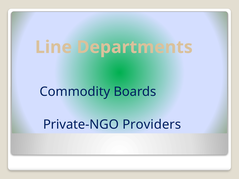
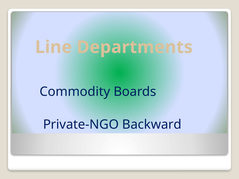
Providers: Providers -> Backward
